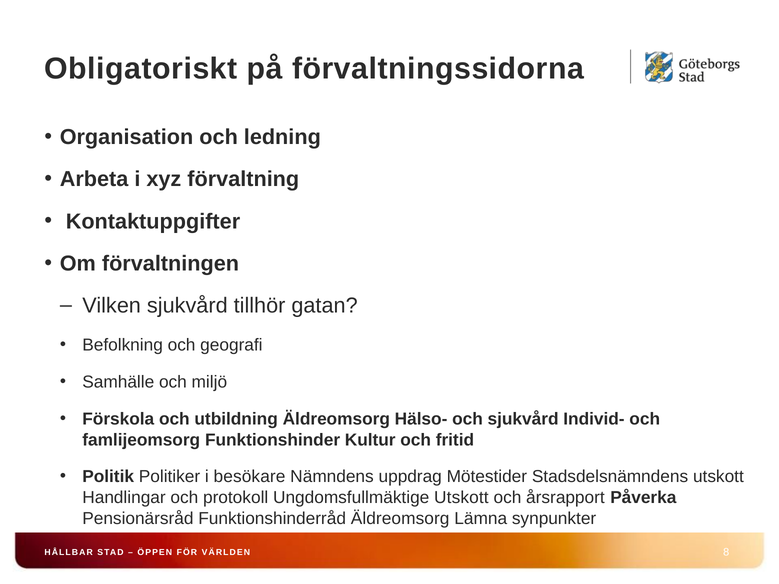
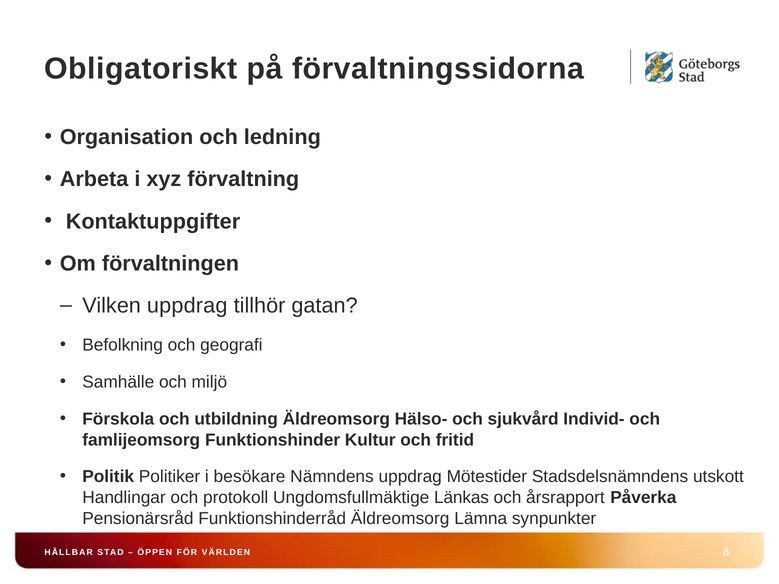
Vilken sjukvård: sjukvård -> uppdrag
Ungdomsfullmäktige Utskott: Utskott -> Länkas
